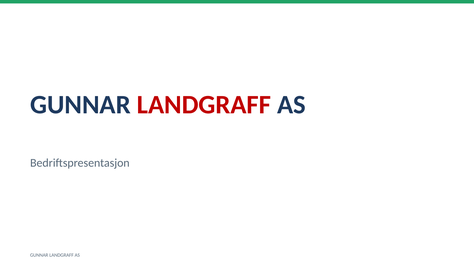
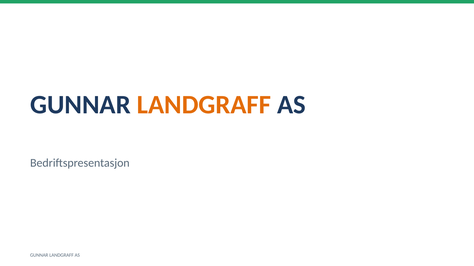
LANDGRAFF at (204, 105) colour: red -> orange
